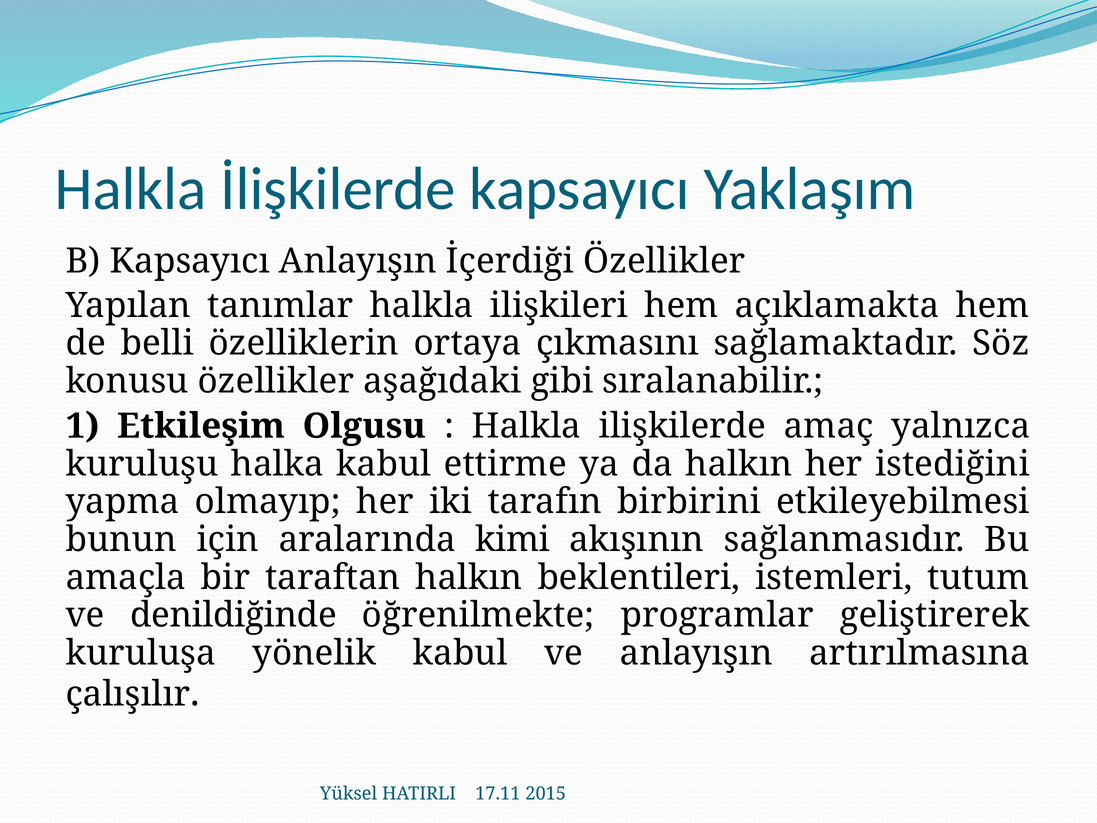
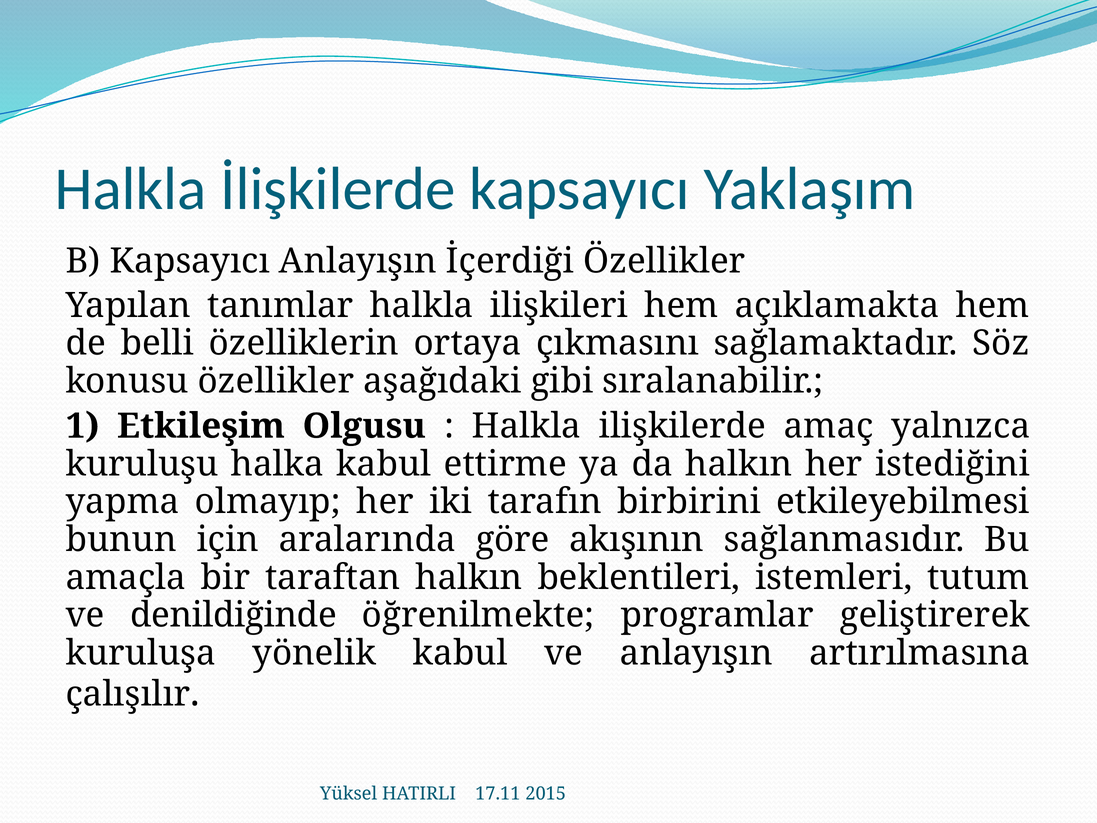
kimi: kimi -> göre
